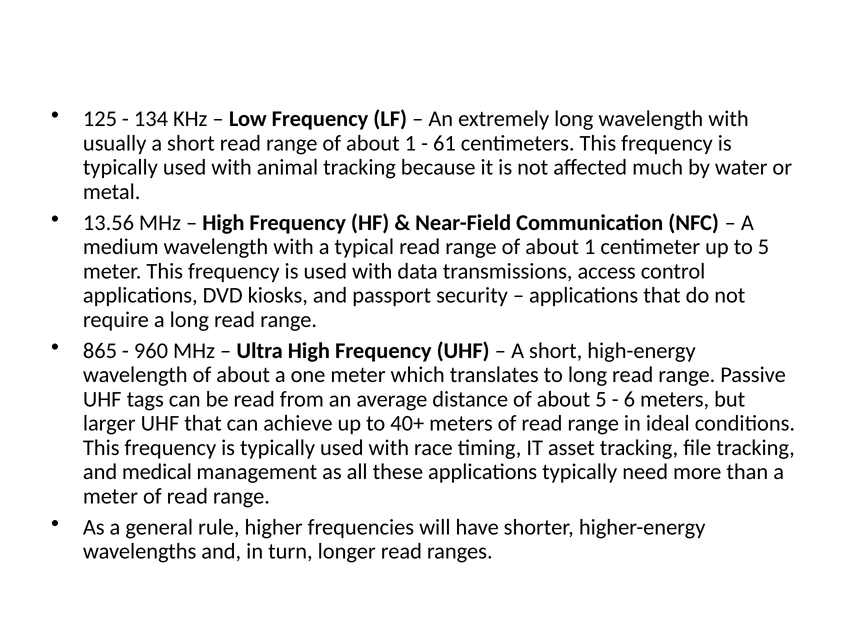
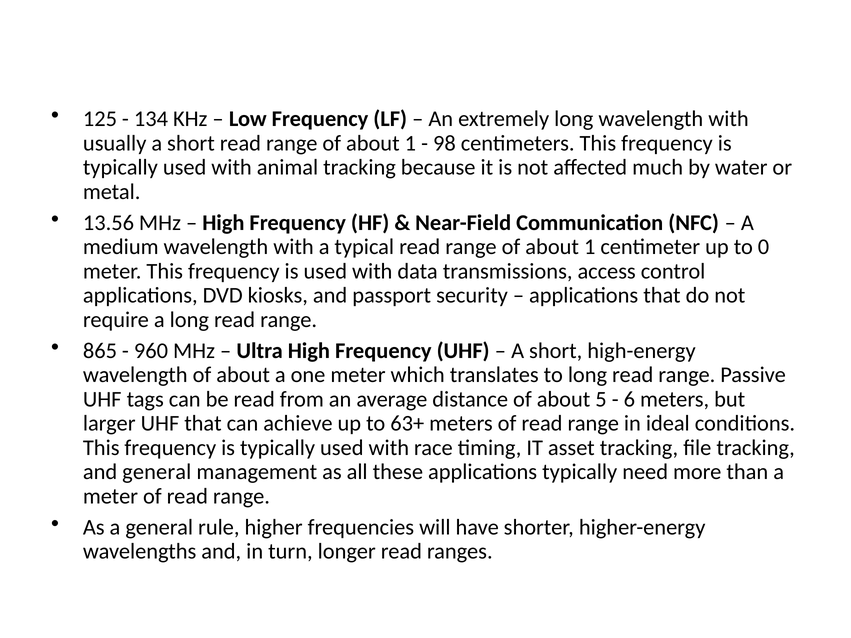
61: 61 -> 98
to 5: 5 -> 0
40+: 40+ -> 63+
and medical: medical -> general
